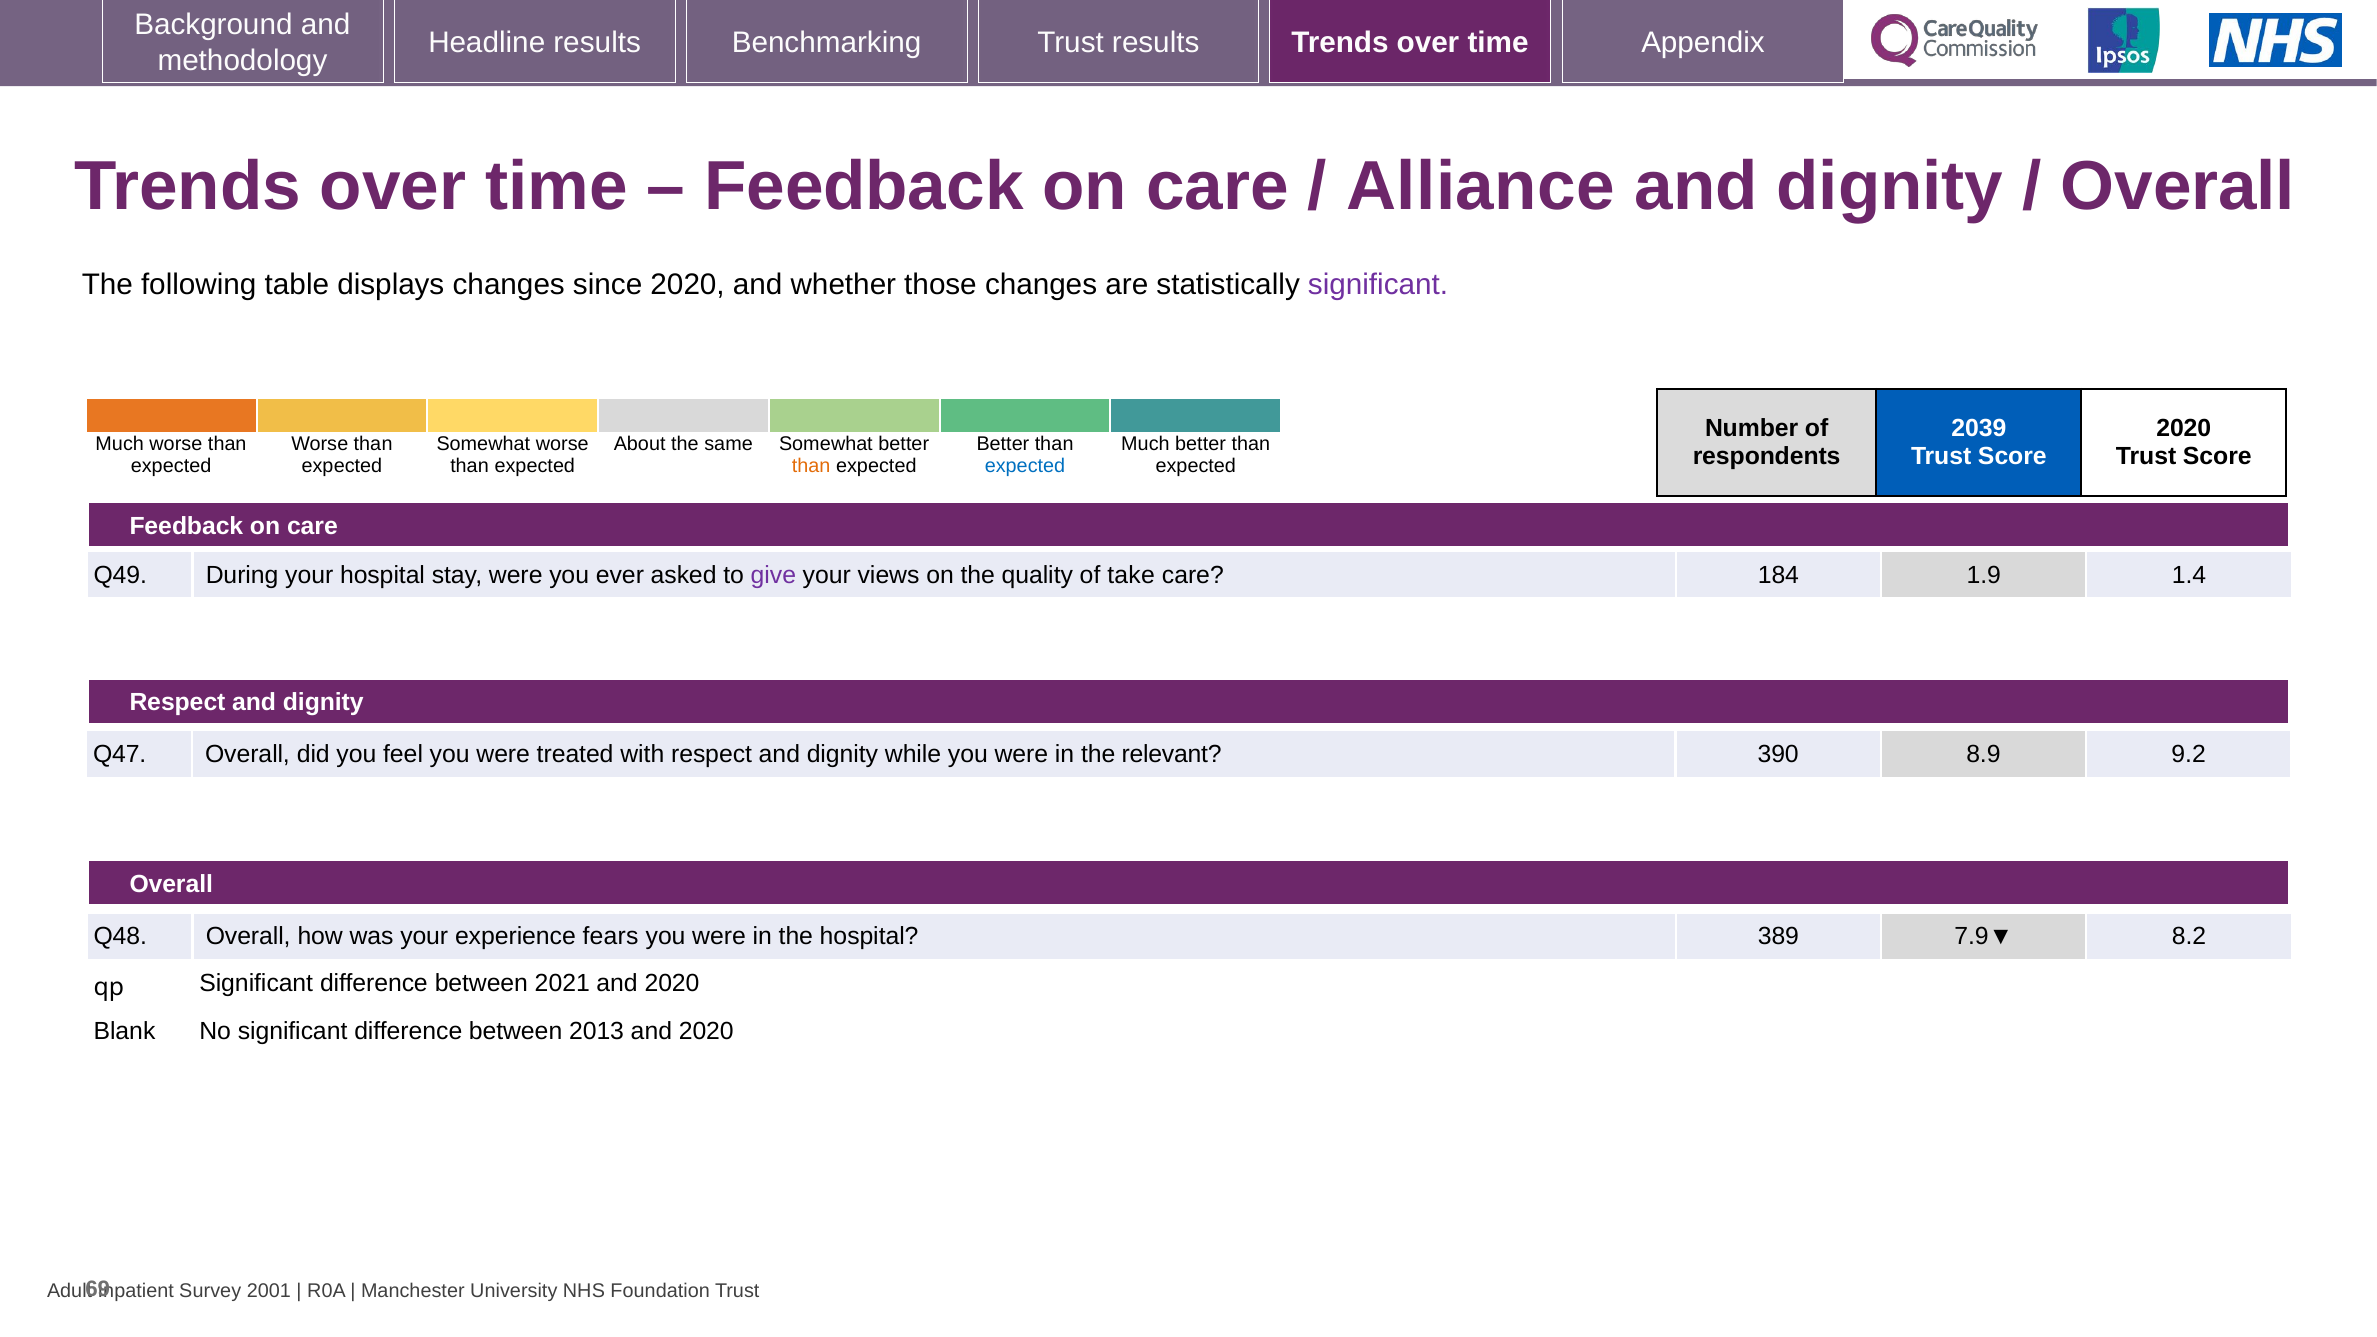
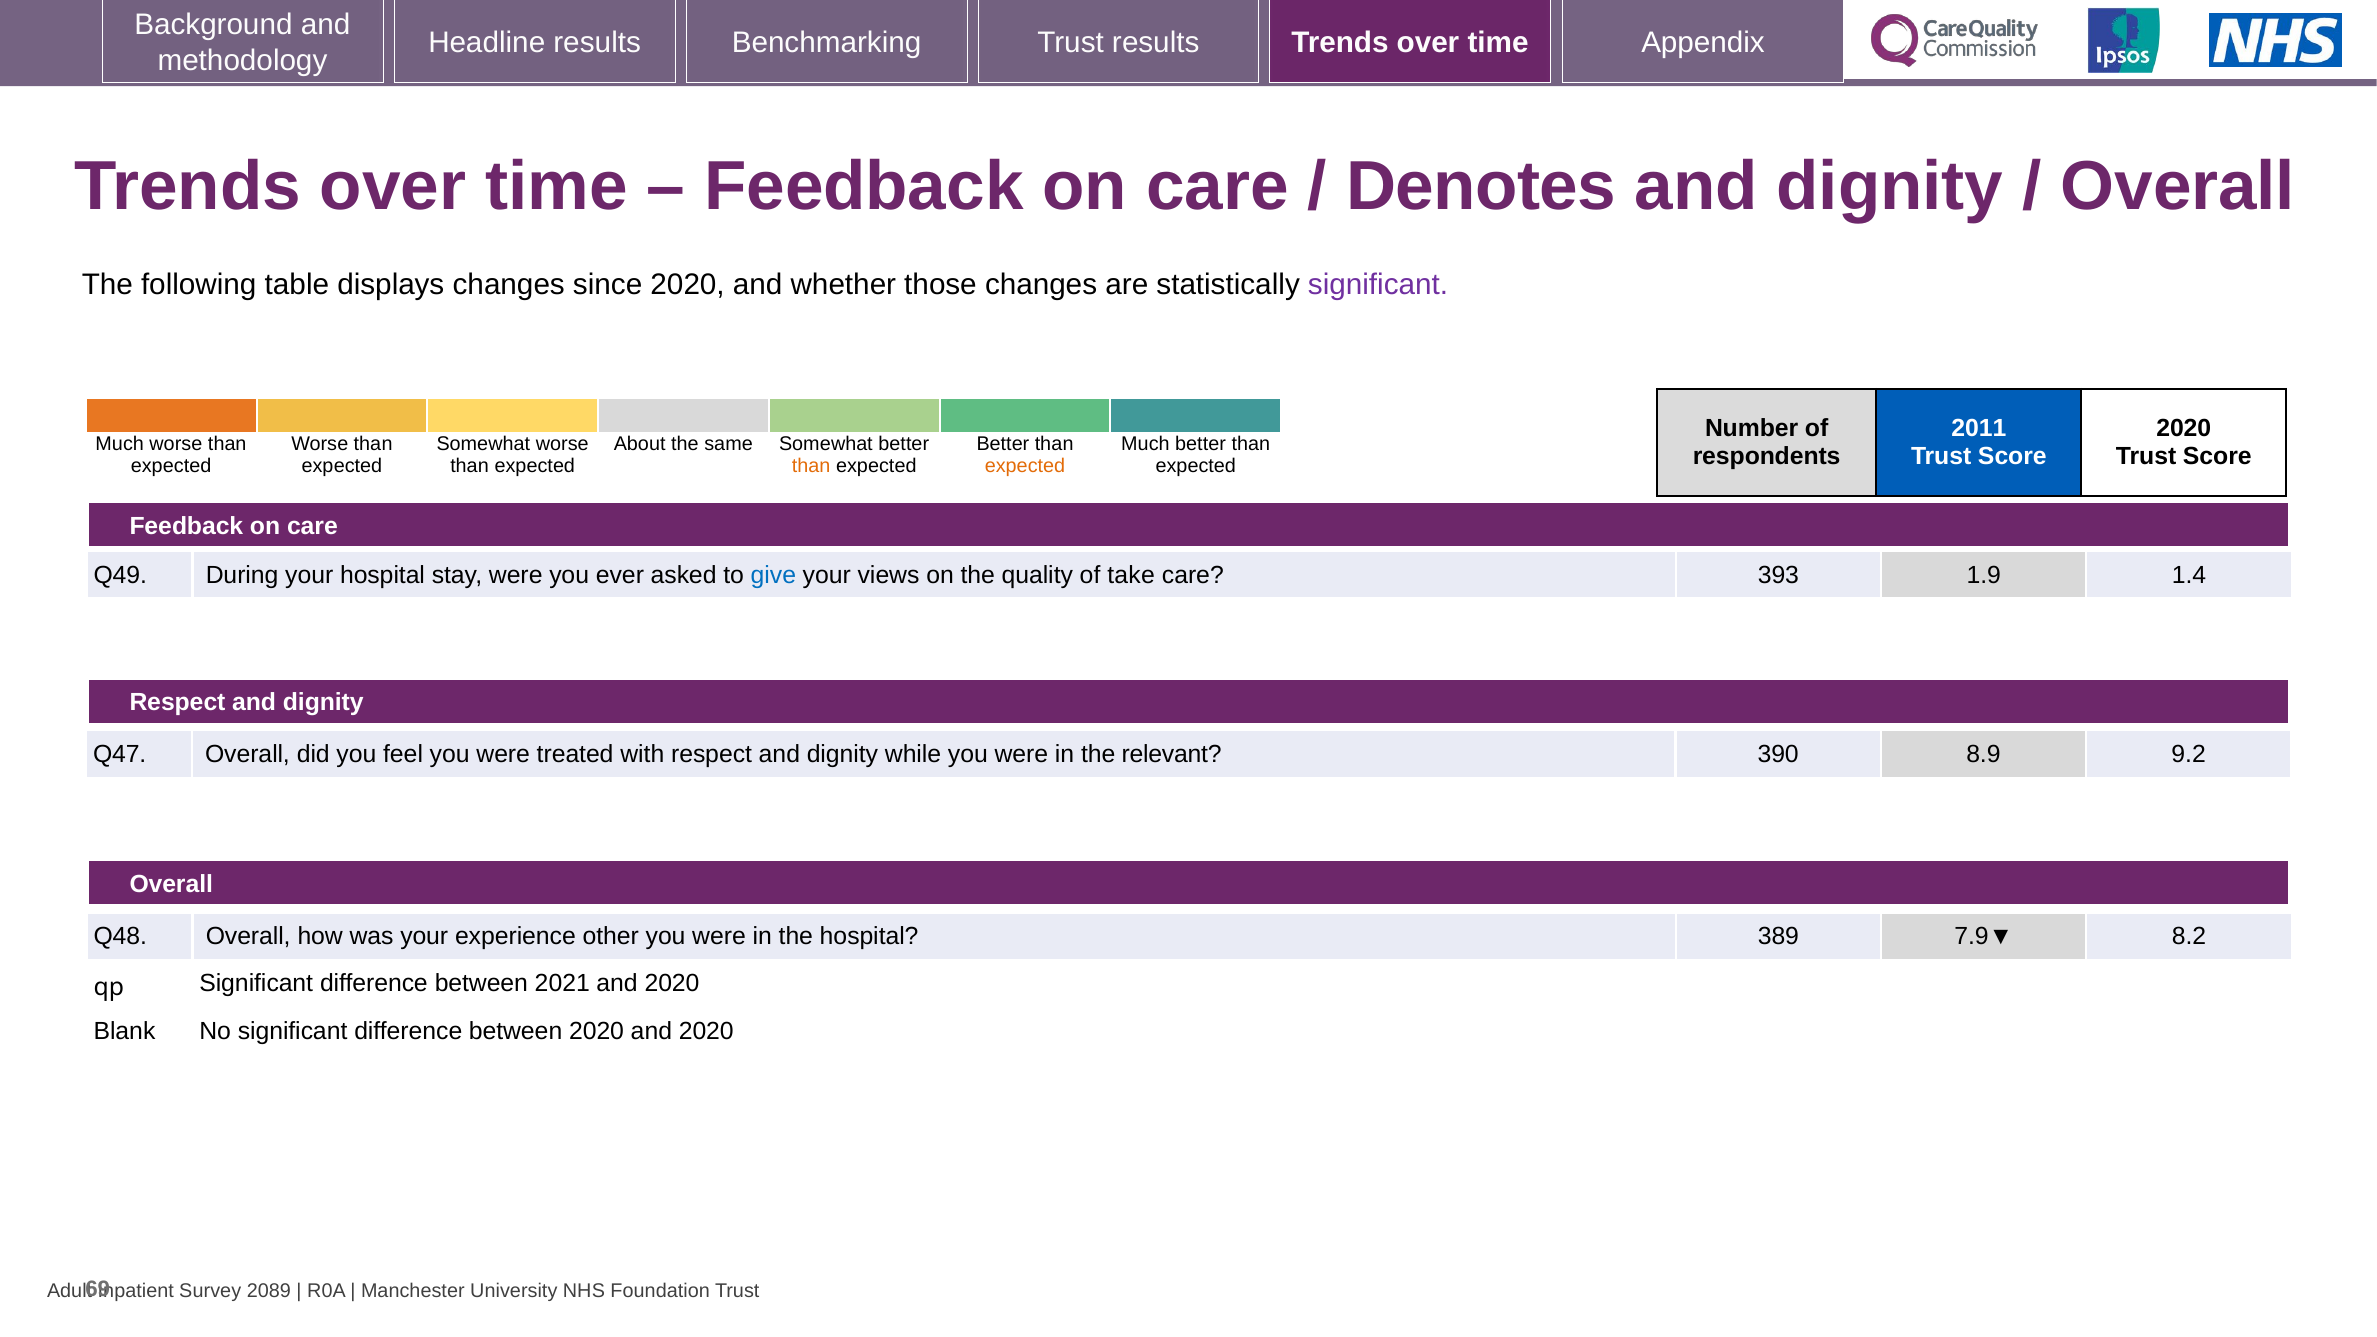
Alliance: Alliance -> Denotes
2039: 2039 -> 2011
expected at (1025, 466) colour: blue -> orange
give colour: purple -> blue
184: 184 -> 393
fears: fears -> other
between 2013: 2013 -> 2020
2001: 2001 -> 2089
